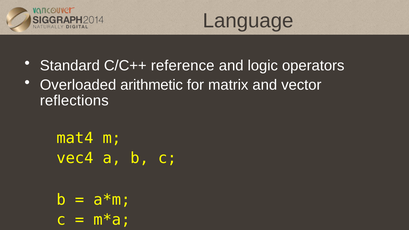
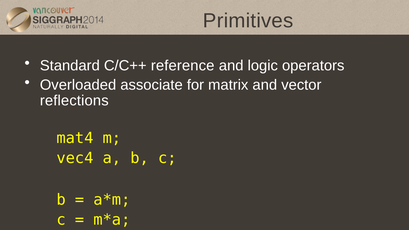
Language: Language -> Primitives
arithmetic: arithmetic -> associate
